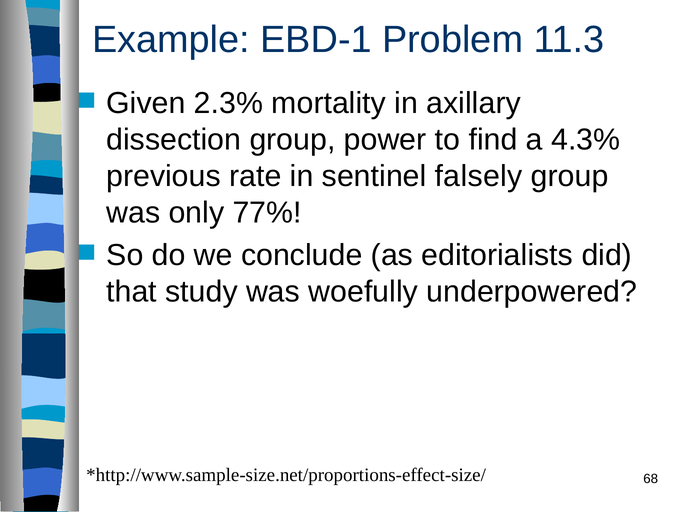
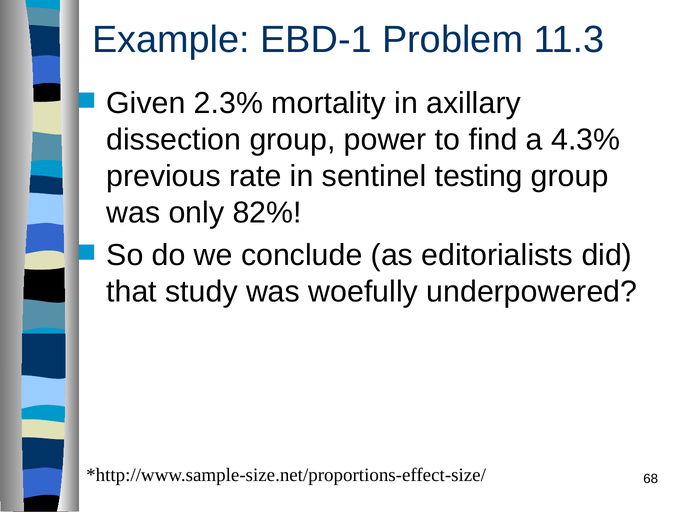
falsely: falsely -> testing
77%: 77% -> 82%
